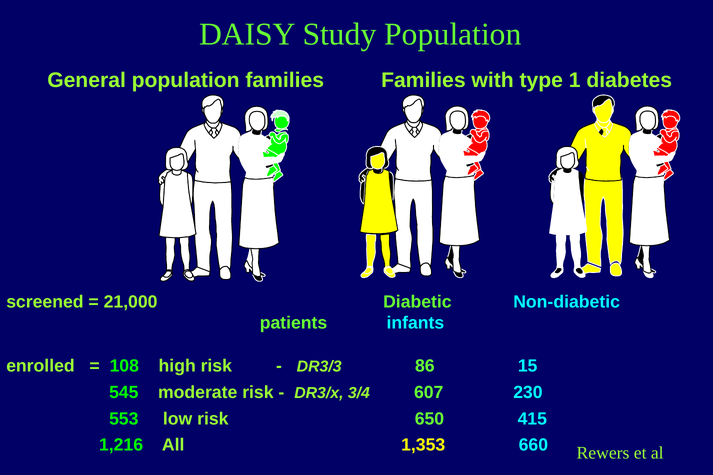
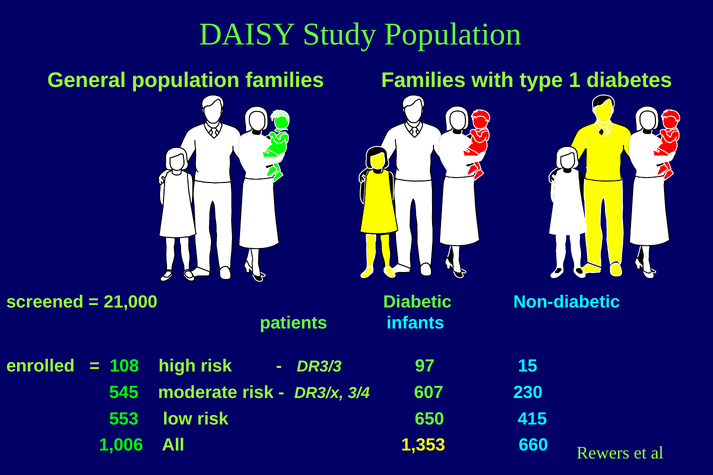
86: 86 -> 97
1,216: 1,216 -> 1,006
